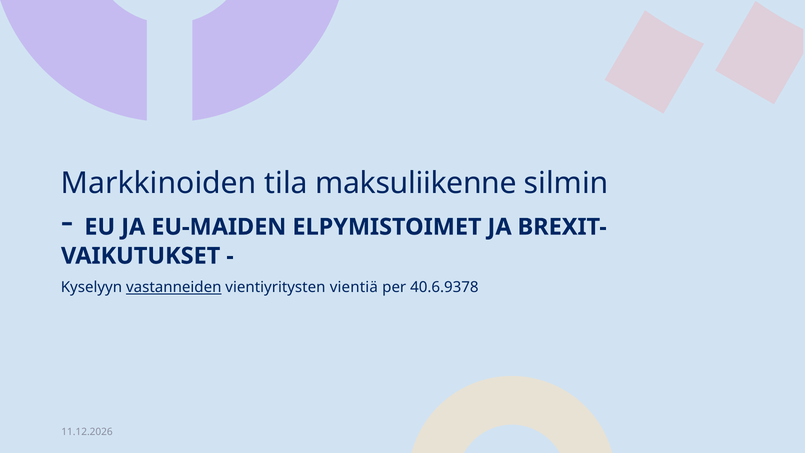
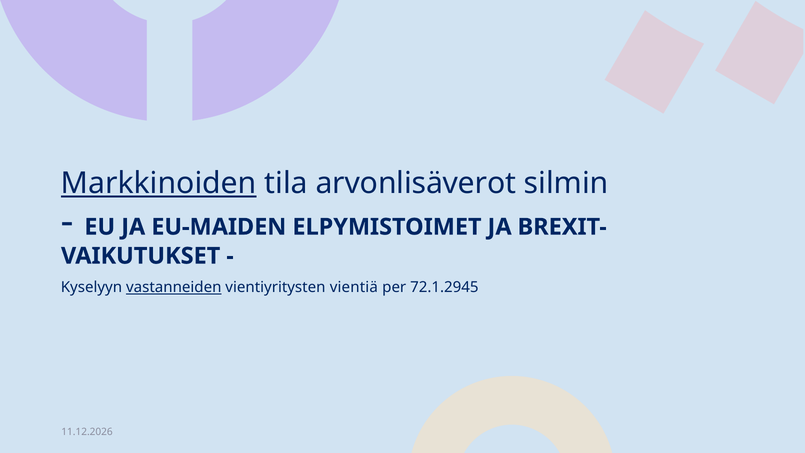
Markkinoiden underline: none -> present
maksuliikenne: maksuliikenne -> arvonlisäverot
40.6.9378: 40.6.9378 -> 72.1.2945
